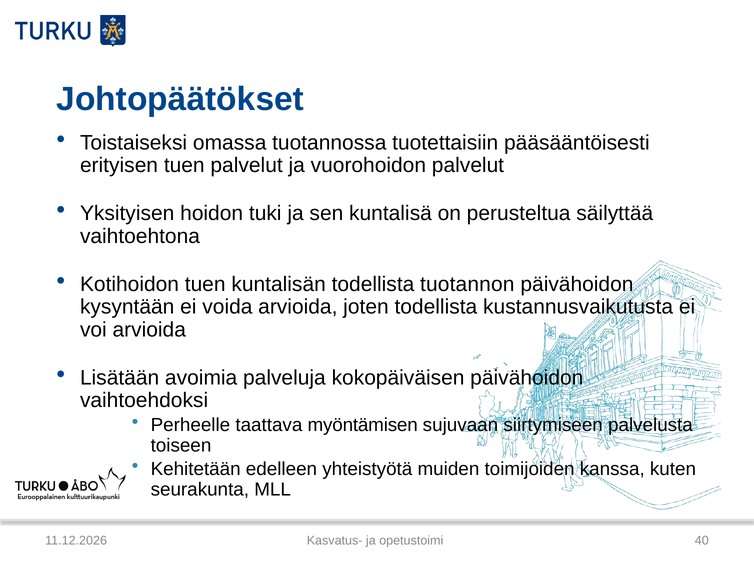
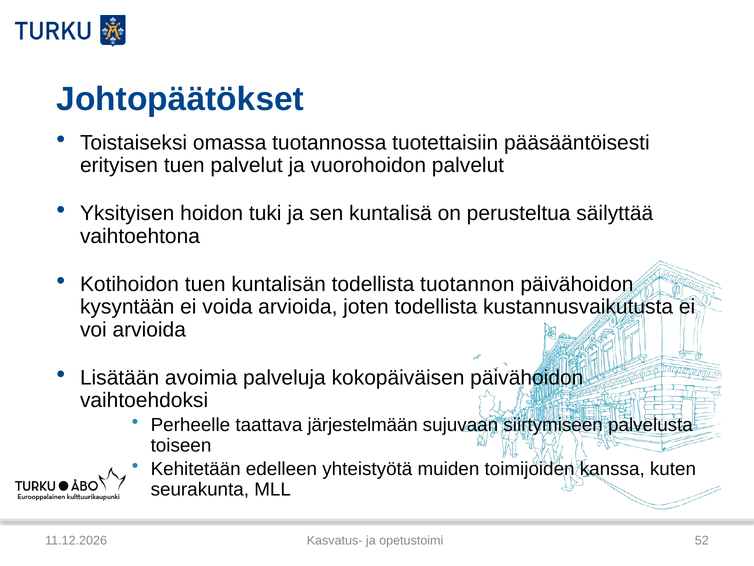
myöntämisen: myöntämisen -> järjestelmään
40: 40 -> 52
